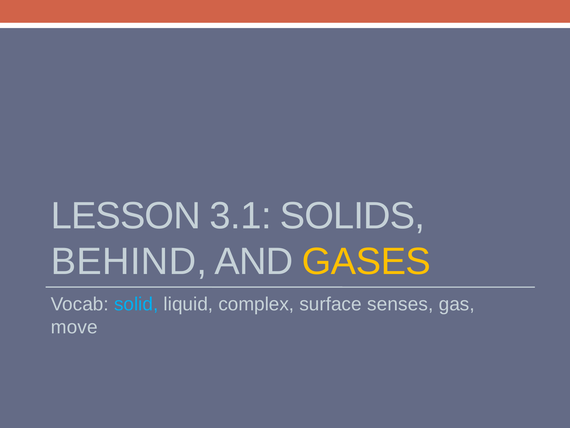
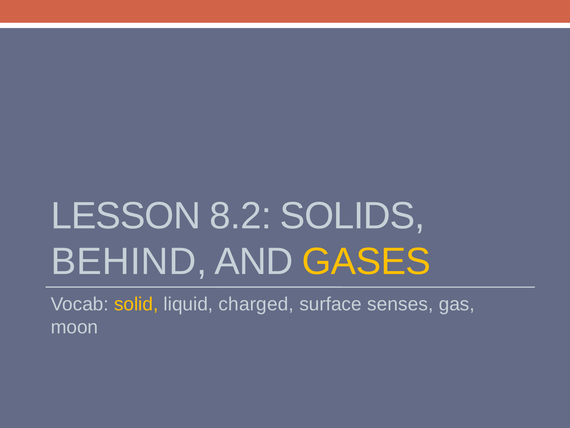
3.1: 3.1 -> 8.2
solid colour: light blue -> yellow
complex: complex -> charged
move: move -> moon
